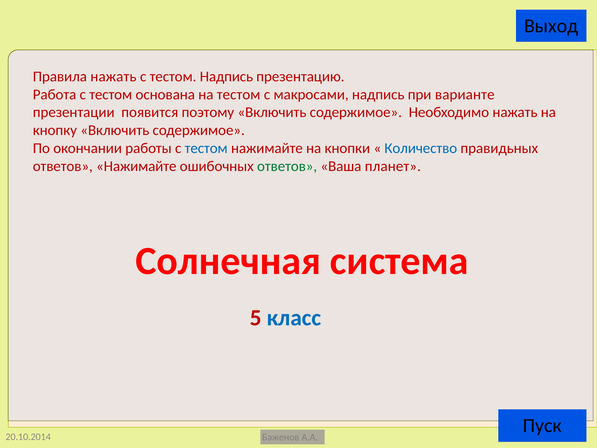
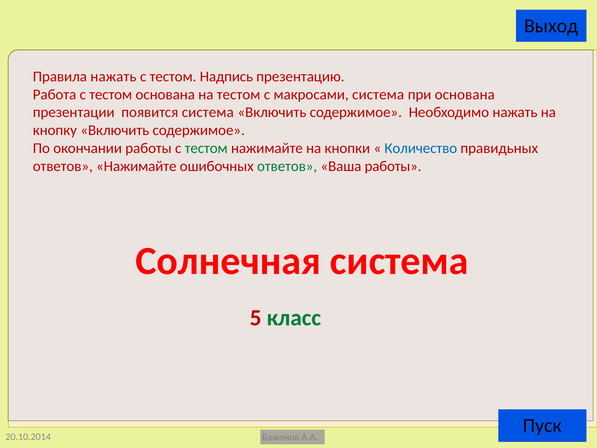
макросами надпись: надпись -> система
при варианте: варианте -> основана
появится поэтому: поэтому -> система
тестом at (206, 148) colour: blue -> green
Ваша планет: планет -> работы
класс colour: blue -> green
